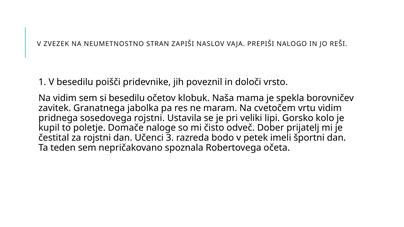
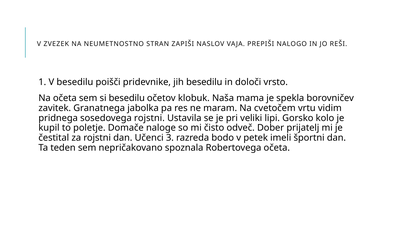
jih poveznil: poveznil -> besedilu
Na vidim: vidim -> očeta
